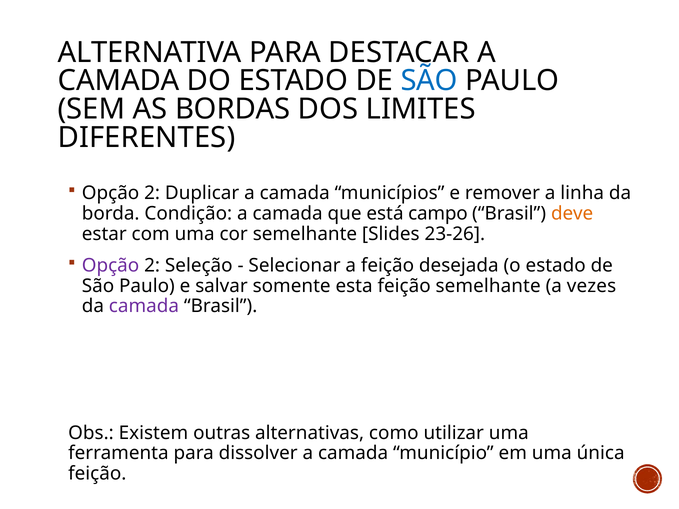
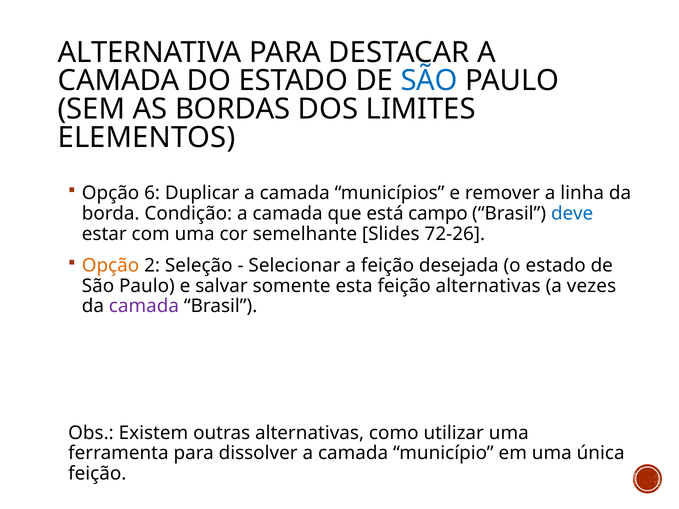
DIFERENTES: DIFERENTES -> ELEMENTOS
2 at (152, 193): 2 -> 6
deve colour: orange -> blue
23-26: 23-26 -> 72-26
Opção at (111, 266) colour: purple -> orange
feição semelhante: semelhante -> alternativas
